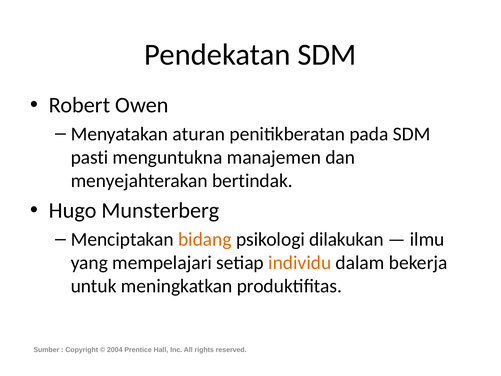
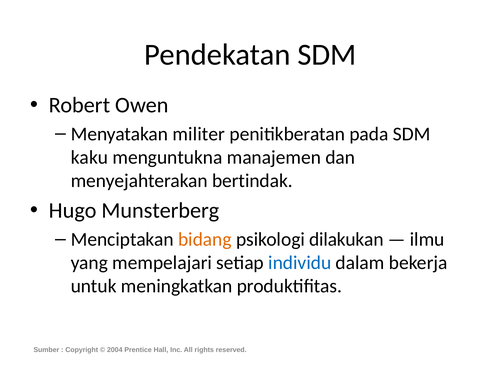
aturan: aturan -> militer
pasti: pasti -> kaku
individu colour: orange -> blue
